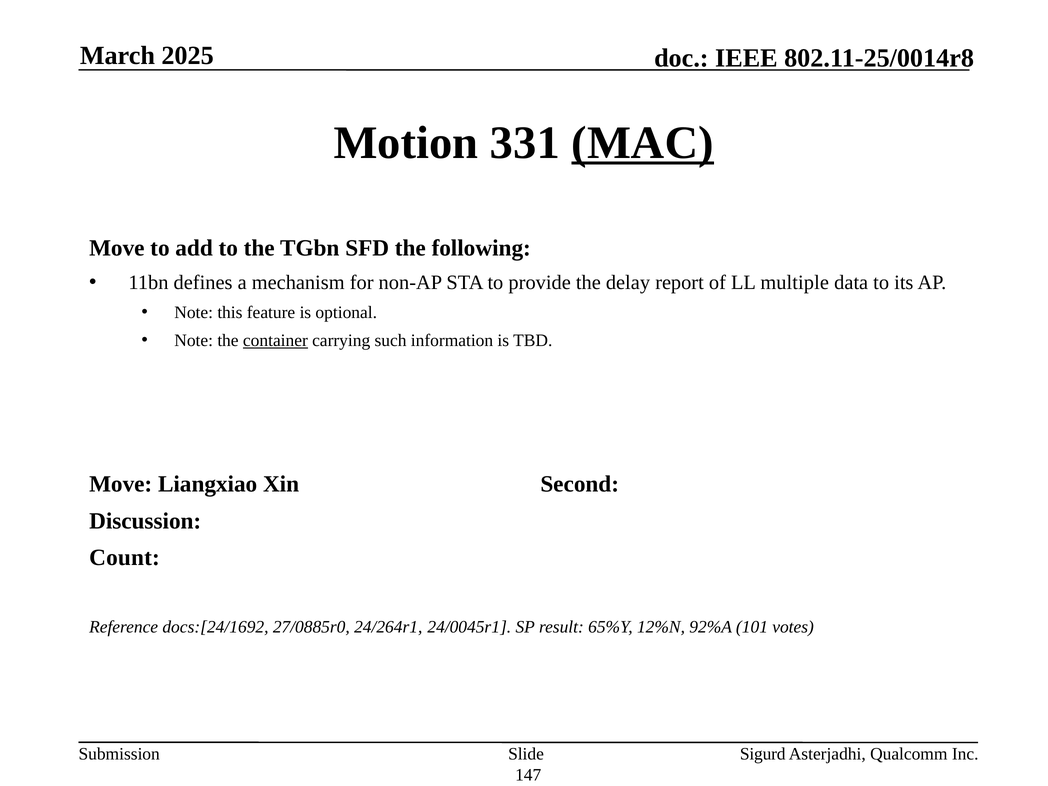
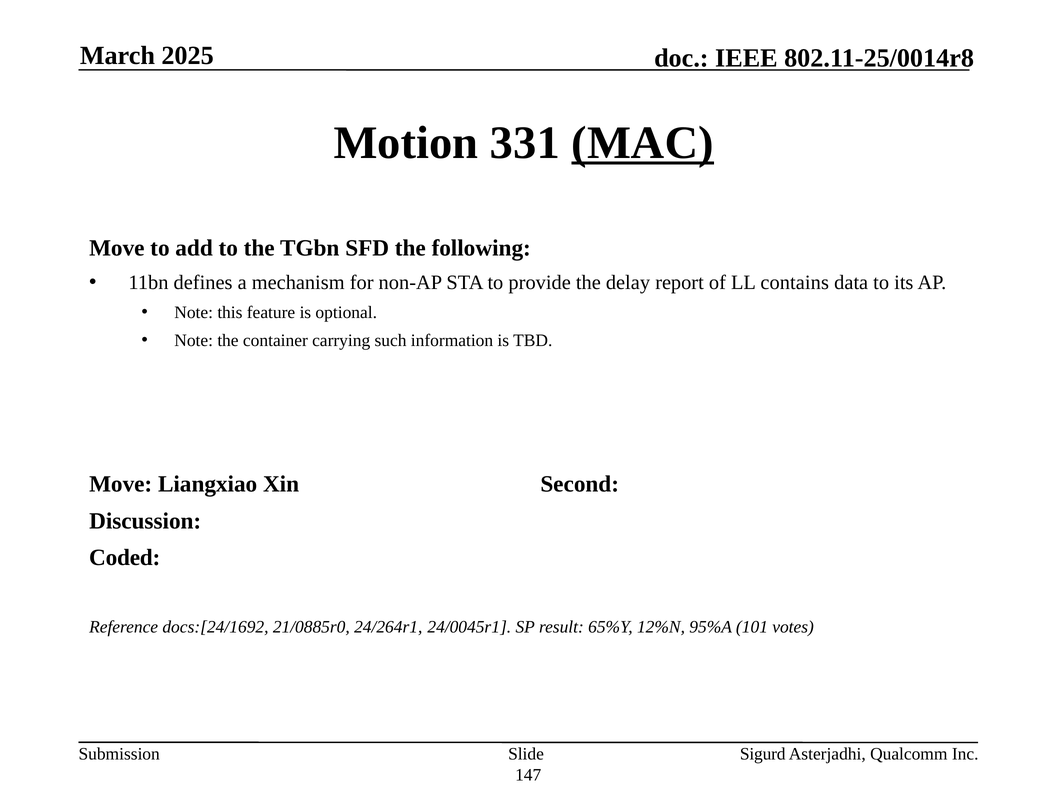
multiple: multiple -> contains
container underline: present -> none
Count: Count -> Coded
27/0885r0: 27/0885r0 -> 21/0885r0
92%A: 92%A -> 95%A
